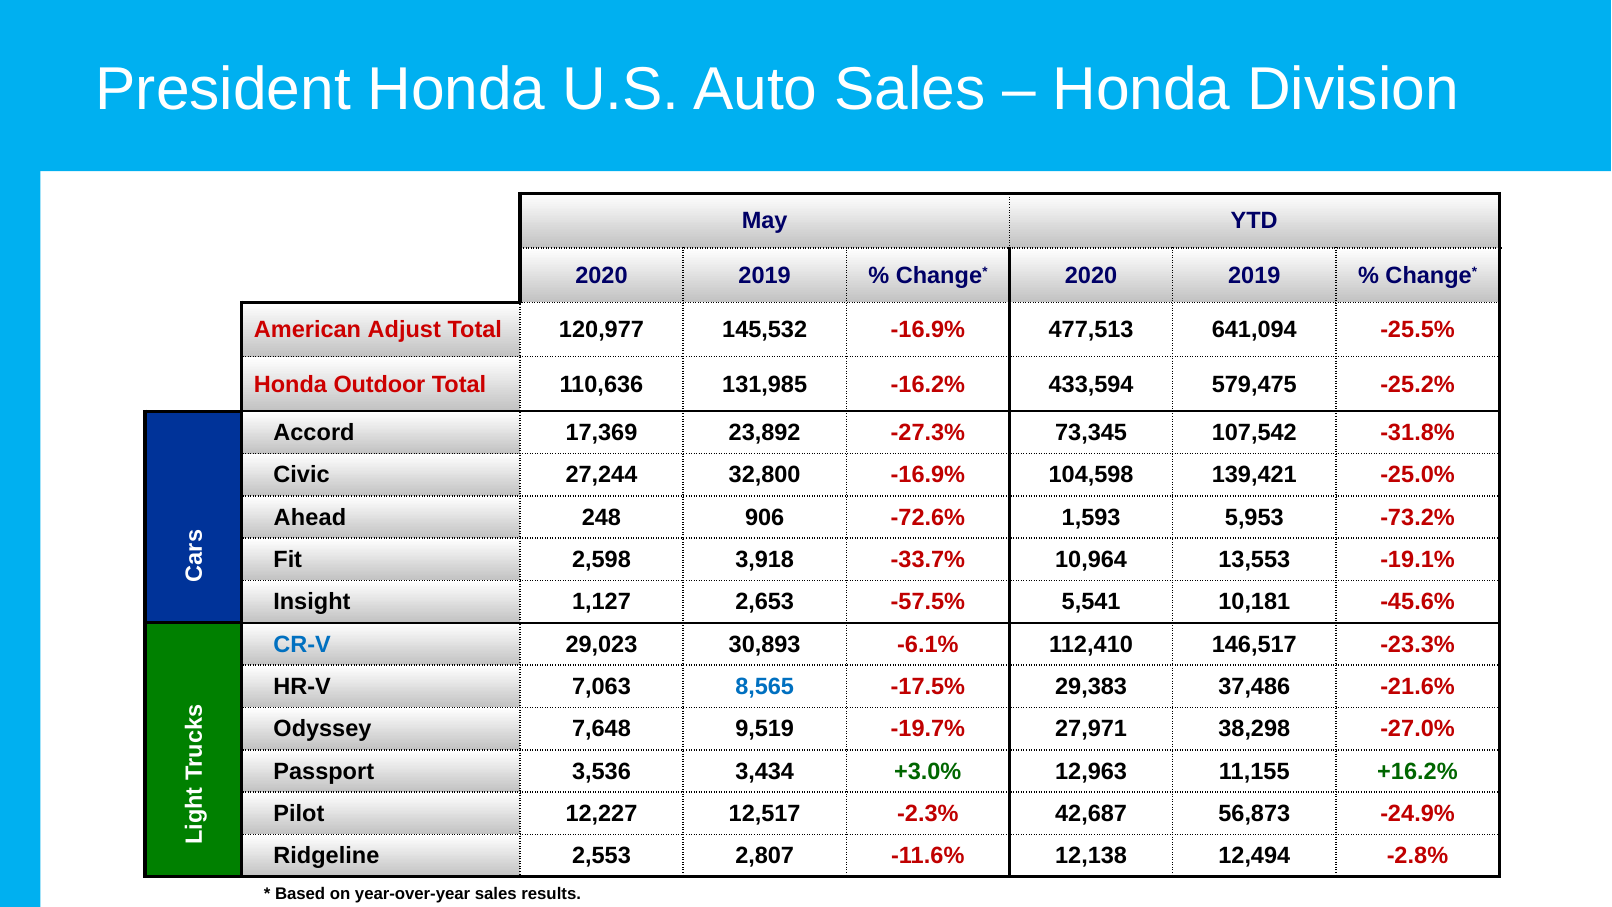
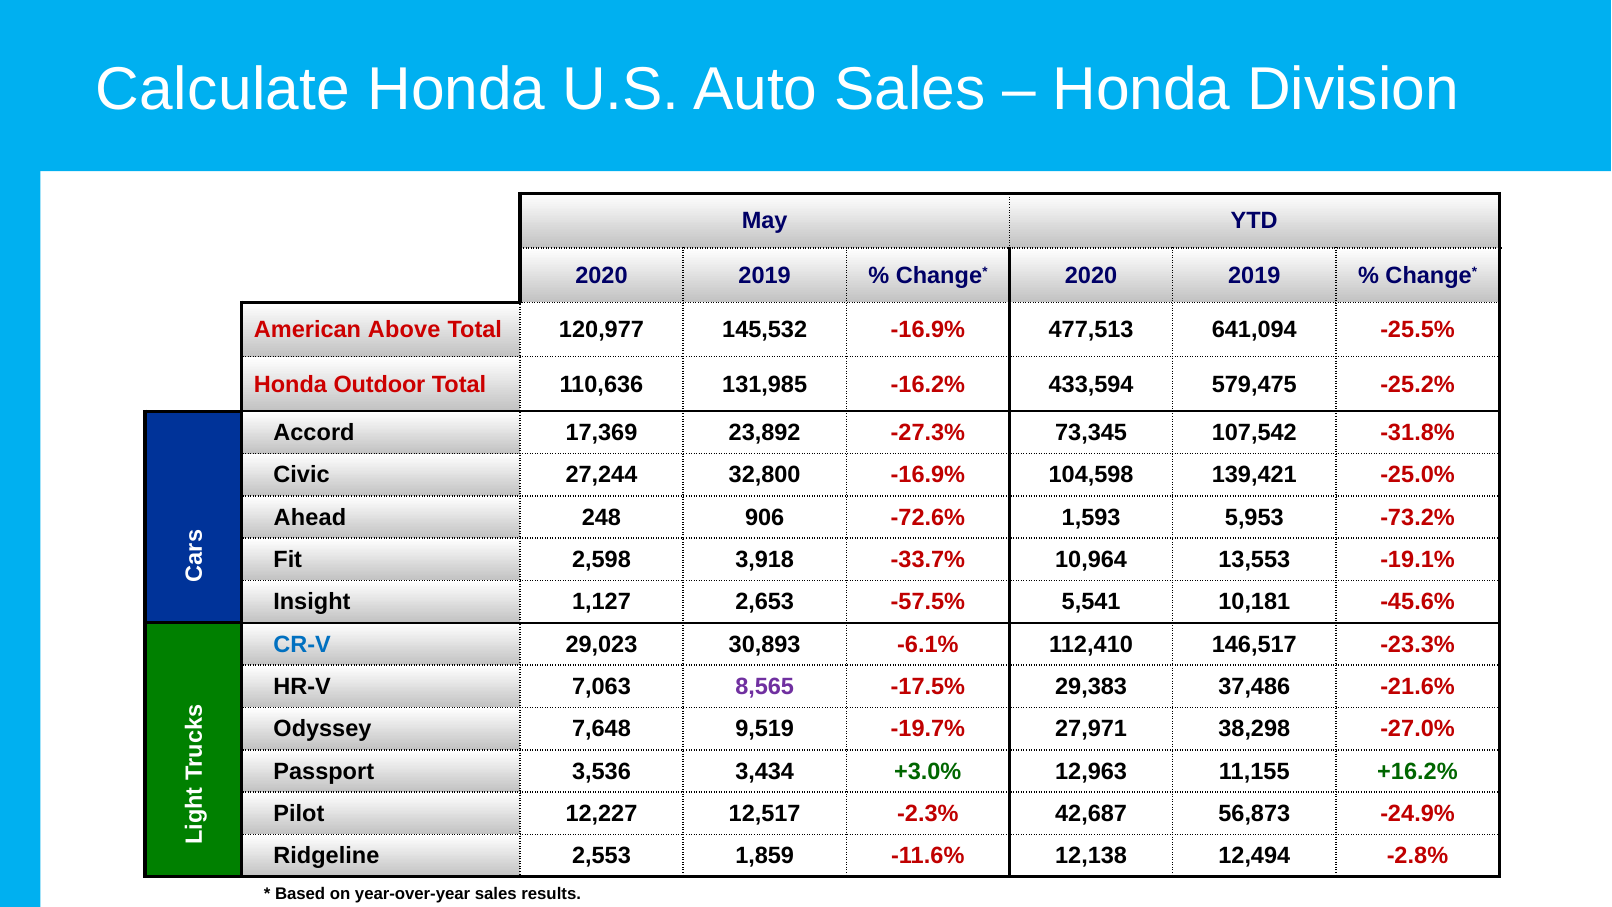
President: President -> Calculate
Adjust: Adjust -> Above
8,565 colour: blue -> purple
2,807: 2,807 -> 1,859
